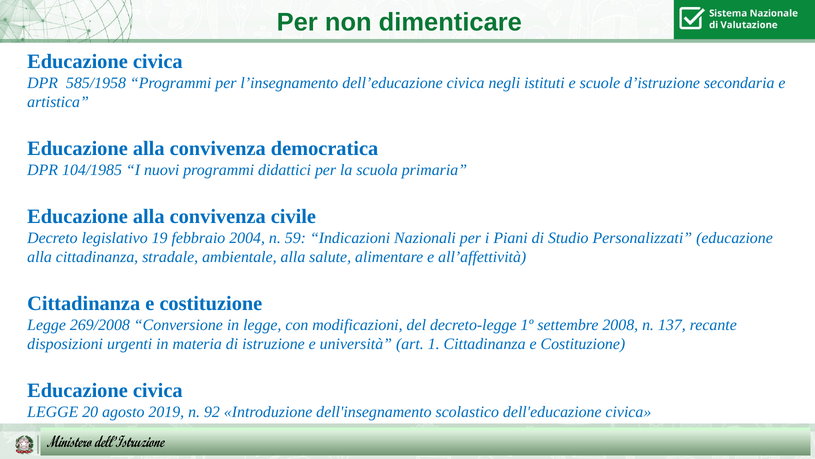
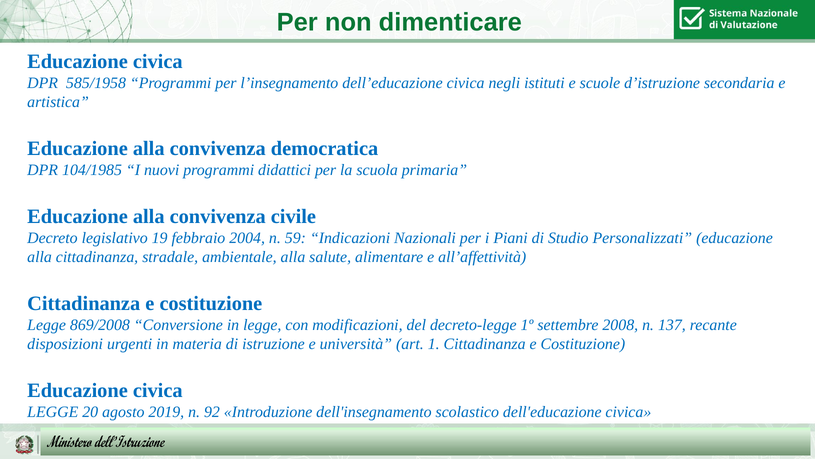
269/2008: 269/2008 -> 869/2008
